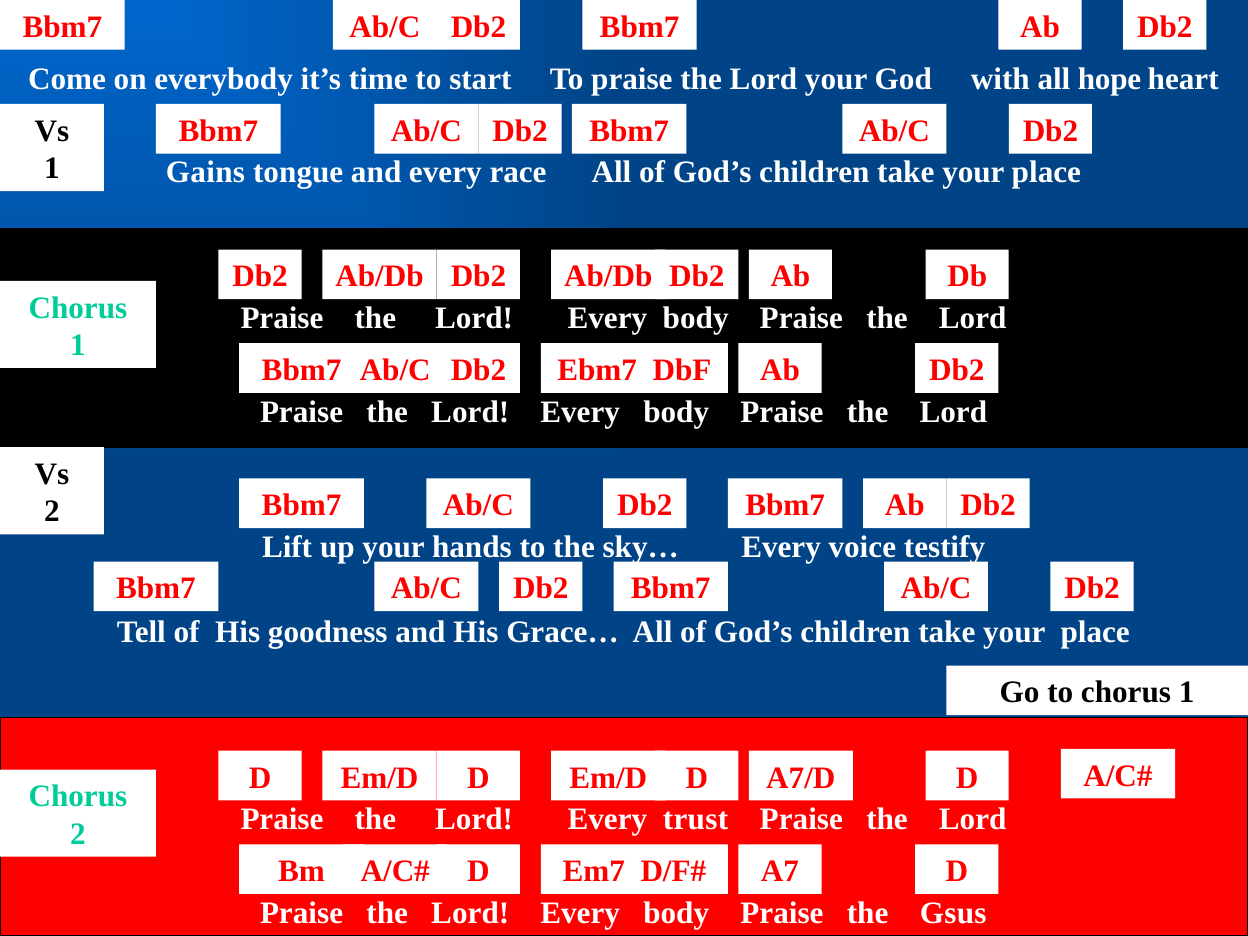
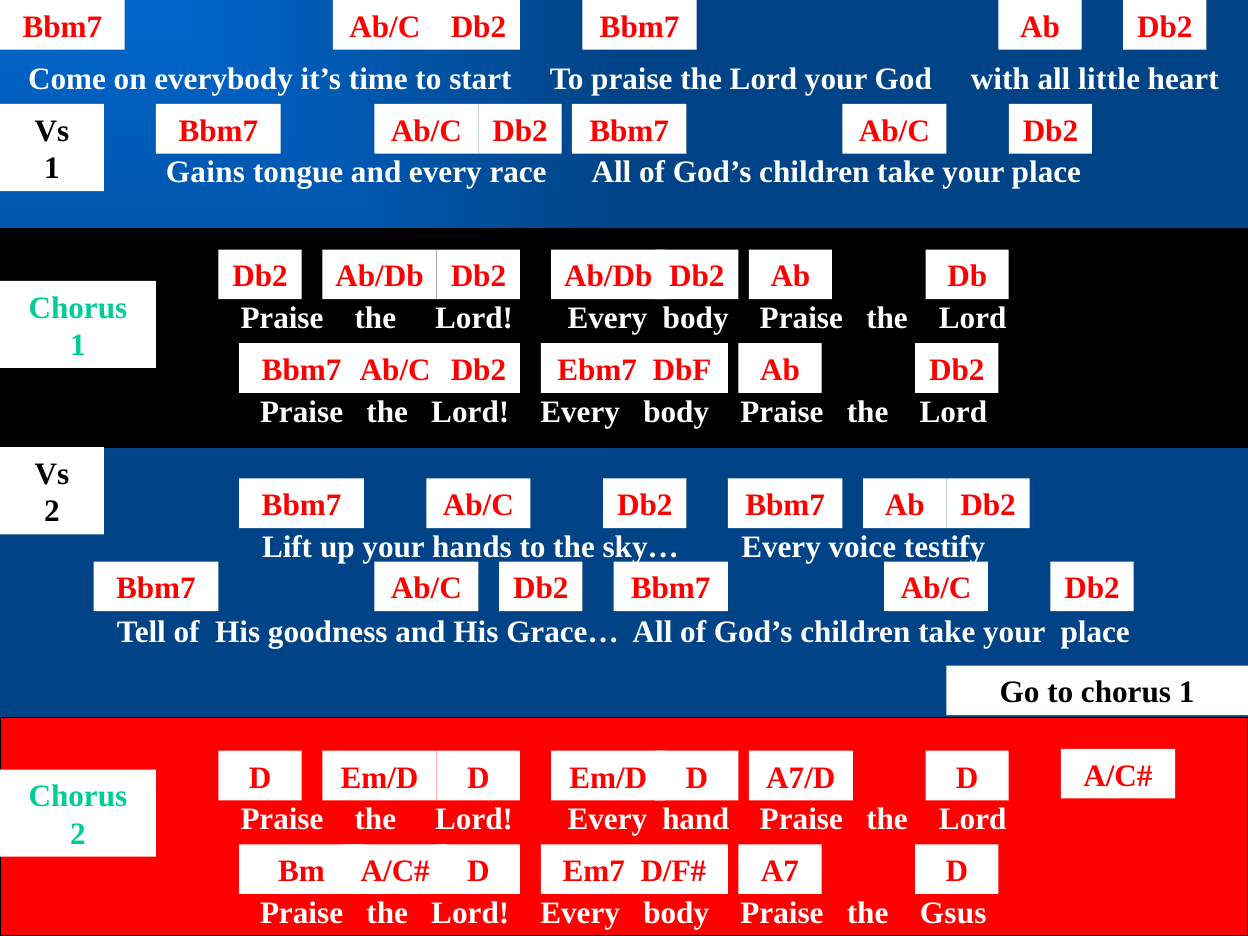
hope: hope -> little
trust: trust -> hand
